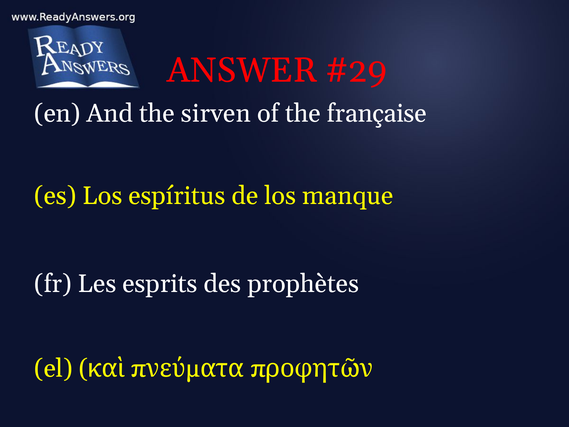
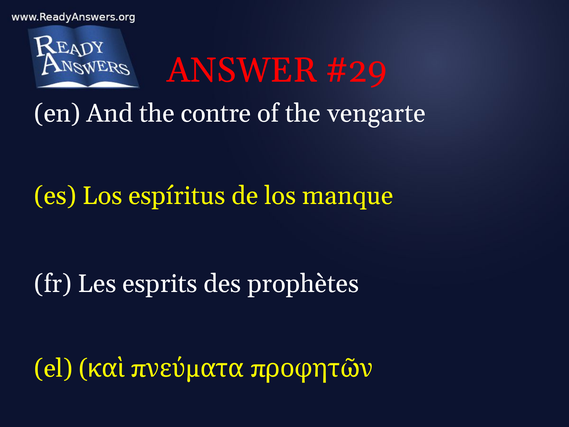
sirven: sirven -> contre
française: française -> vengarte
